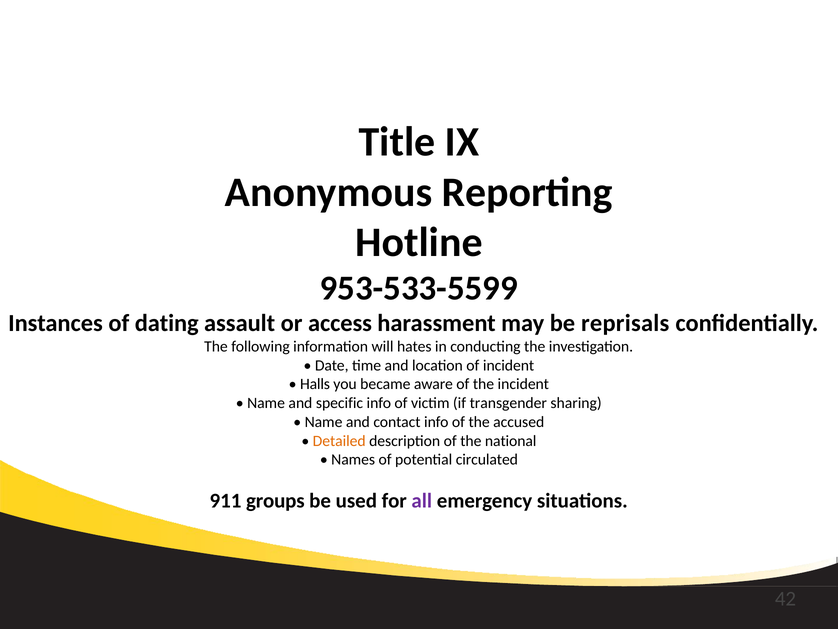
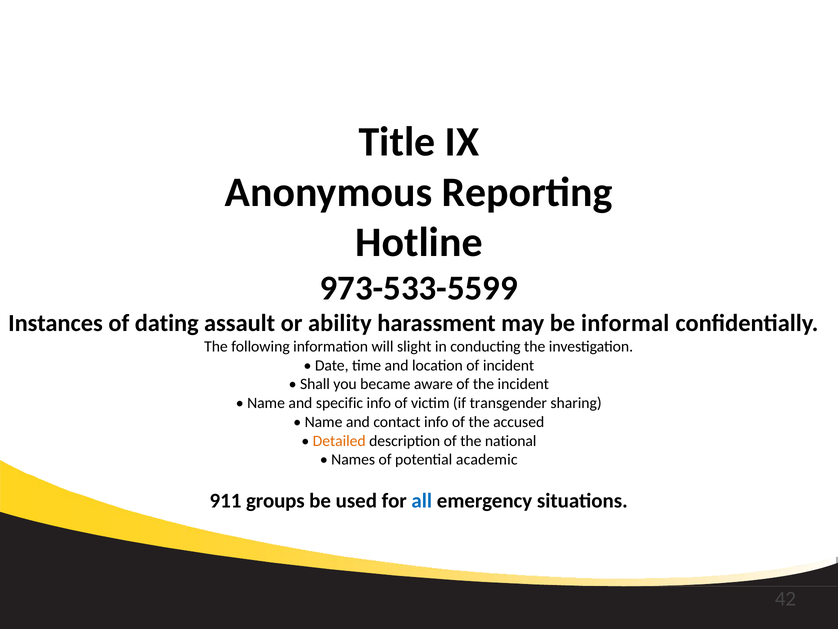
953-533-5599: 953-533-5599 -> 973-533-5599
access: access -> ability
reprisals: reprisals -> informal
hates: hates -> slight
Halls: Halls -> Shall
circulated: circulated -> academic
all colour: purple -> blue
